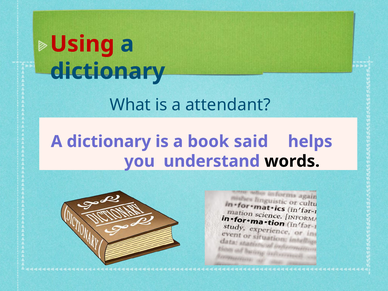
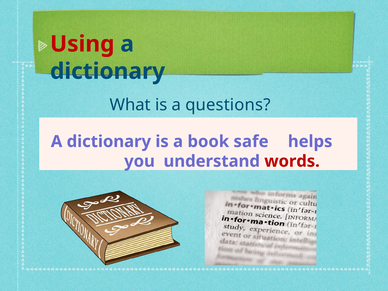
attendant: attendant -> questions
said: said -> safe
words colour: black -> red
